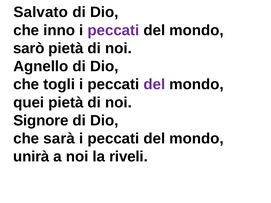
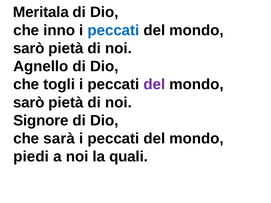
Salvato: Salvato -> Meritala
peccati at (113, 30) colour: purple -> blue
quei at (29, 103): quei -> sarò
unirà: unirà -> piedi
riveli: riveli -> quali
